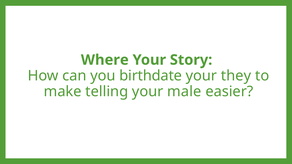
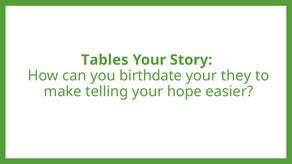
Where: Where -> Tables
male: male -> hope
